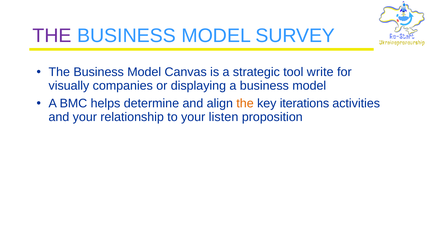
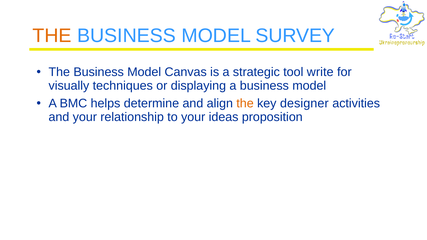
THE at (52, 36) colour: purple -> orange
companies: companies -> techniques
iterations: iterations -> designer
listen: listen -> ideas
